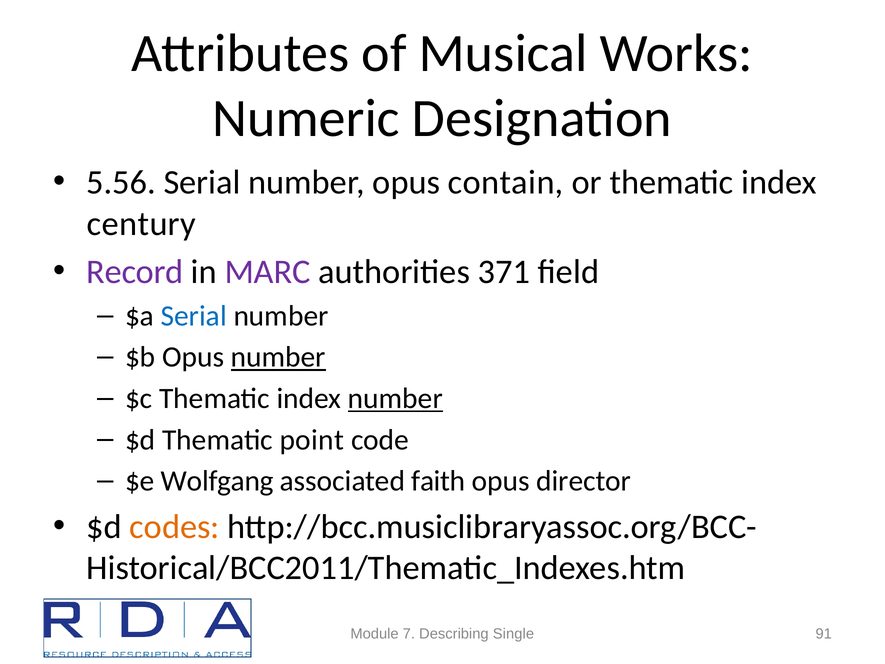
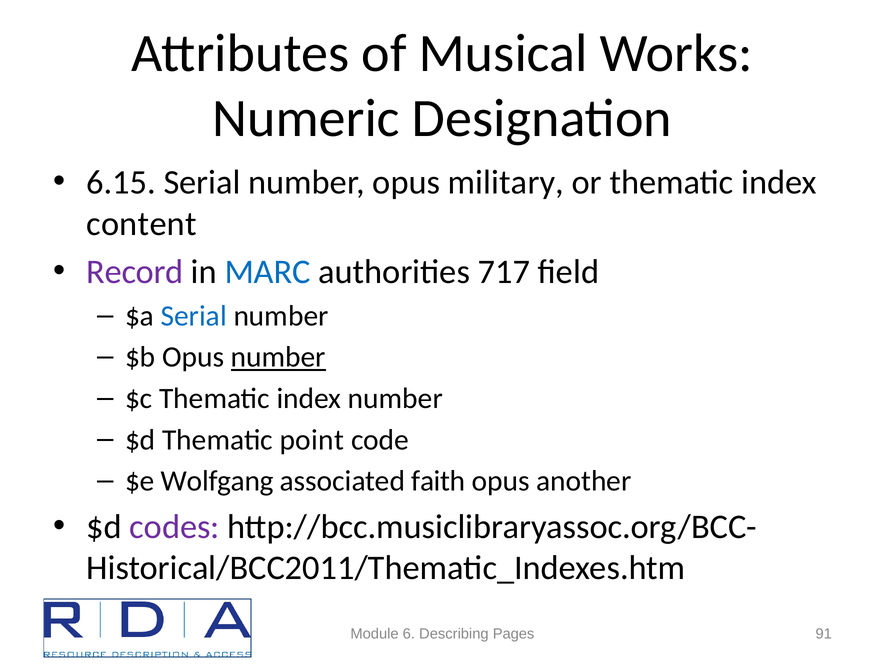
5.56: 5.56 -> 6.15
contain: contain -> military
century: century -> content
MARC colour: purple -> blue
371: 371 -> 717
number at (395, 398) underline: present -> none
director: director -> another
codes colour: orange -> purple
7: 7 -> 6
Single: Single -> Pages
